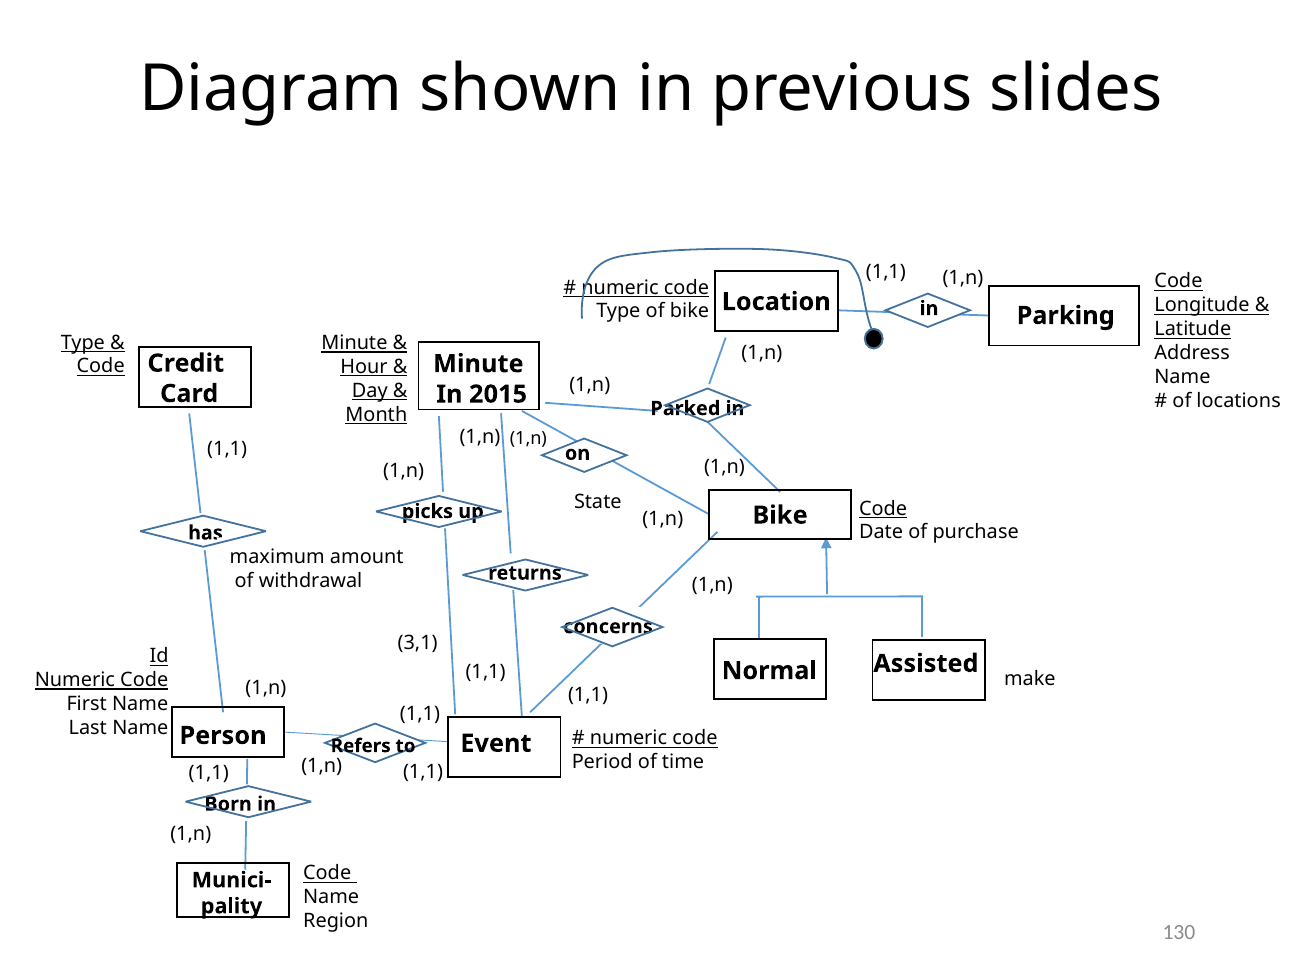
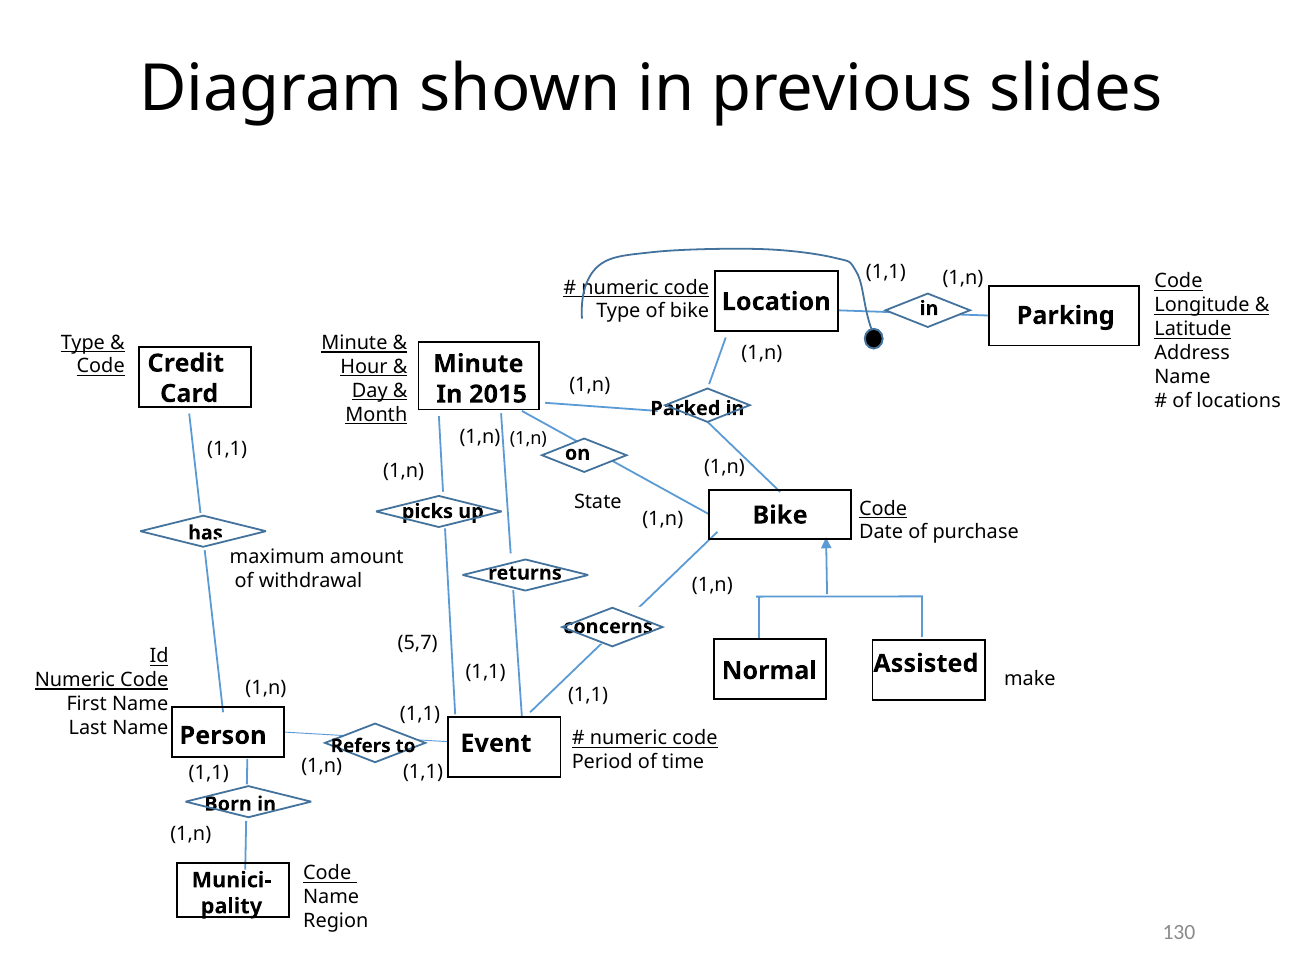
3,1: 3,1 -> 5,7
